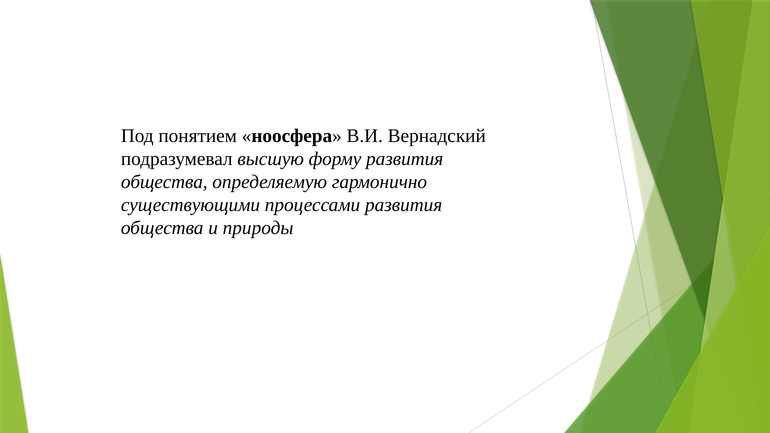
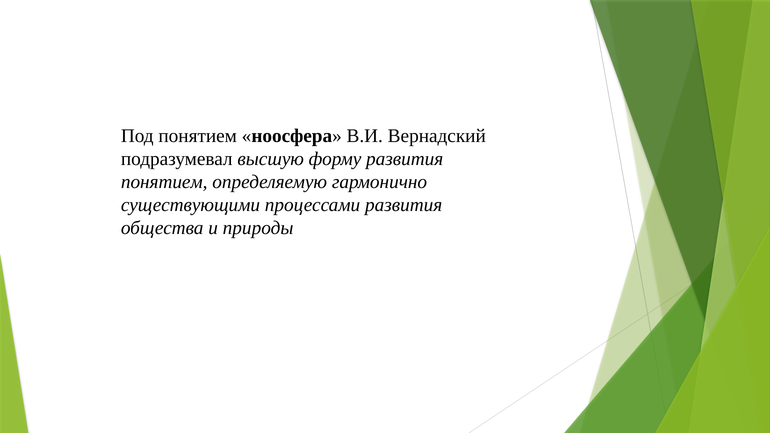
общества at (164, 182): общества -> понятием
